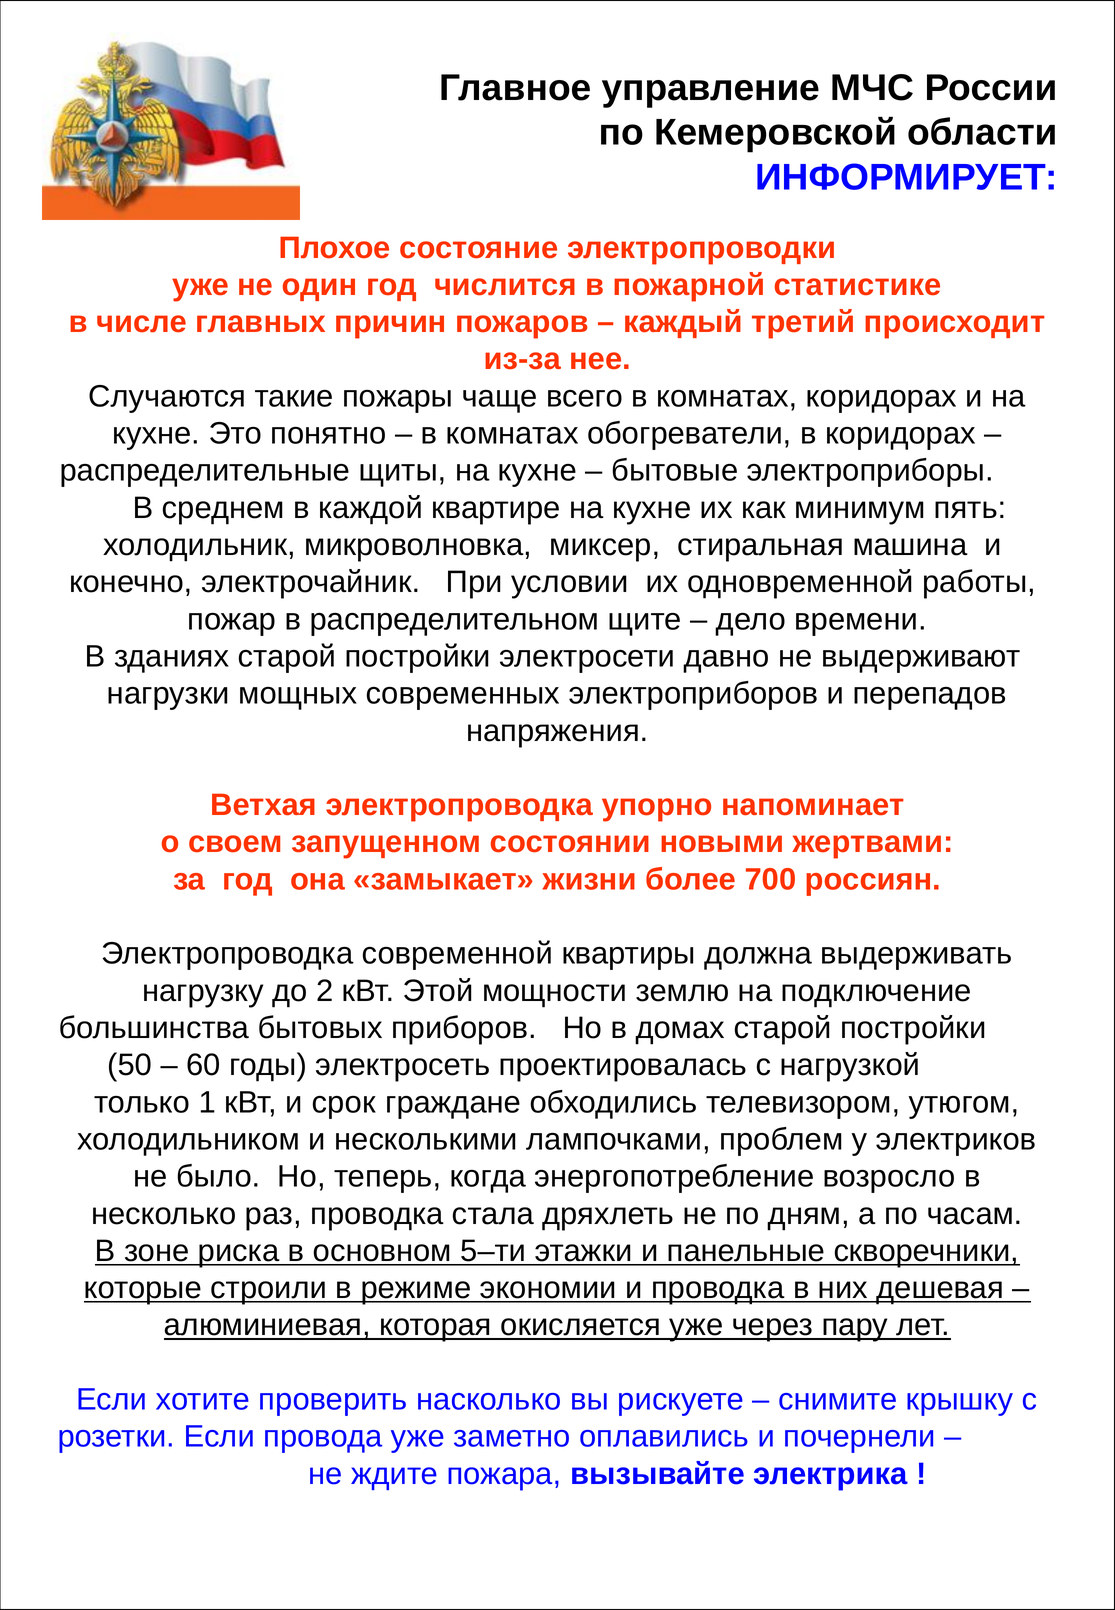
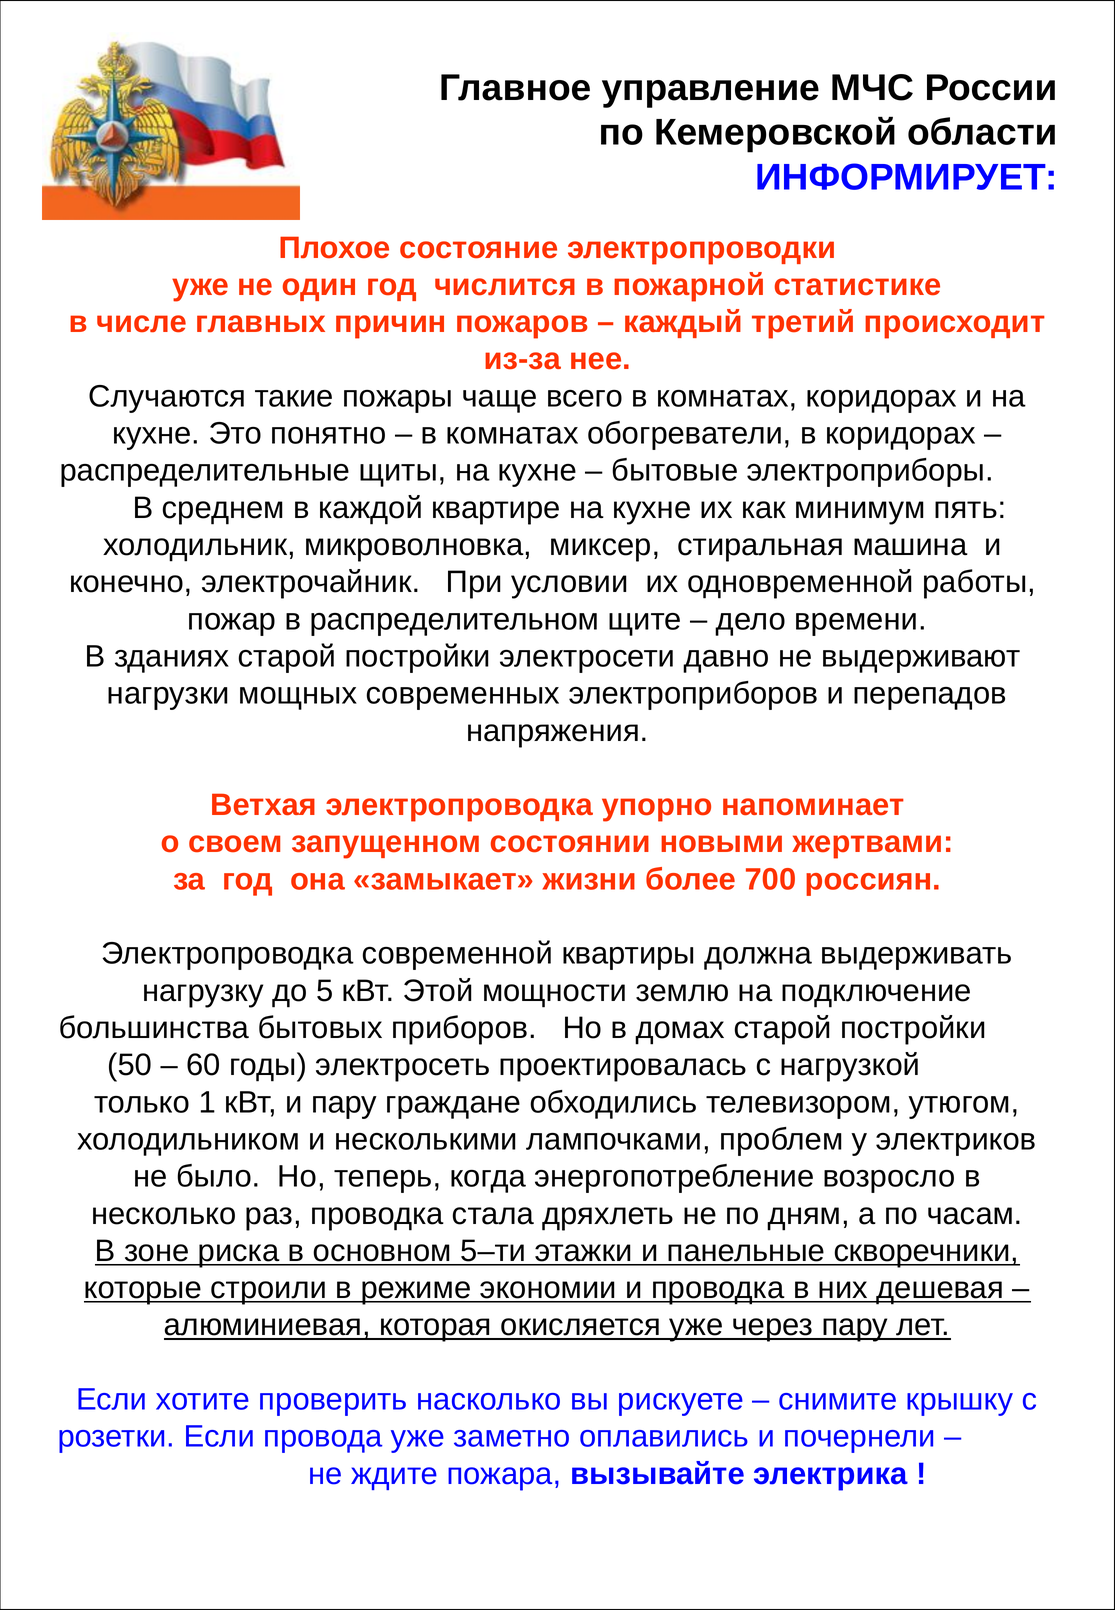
2: 2 -> 5
и срок: срок -> пару
